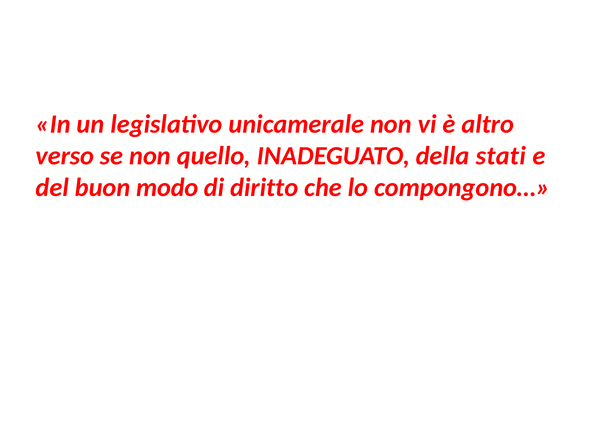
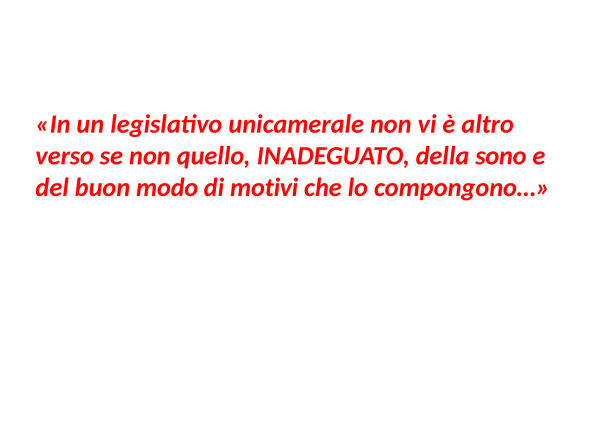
stati: stati -> sono
diritto: diritto -> motivi
